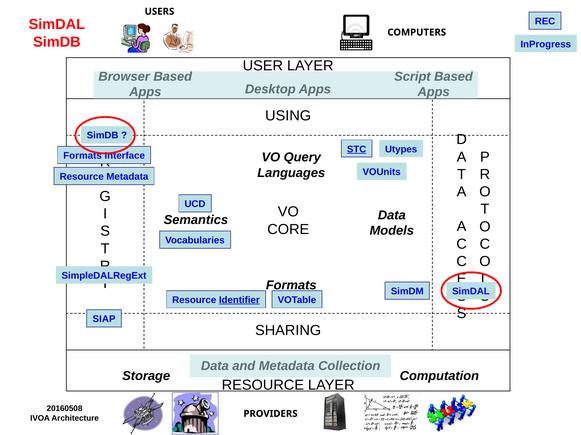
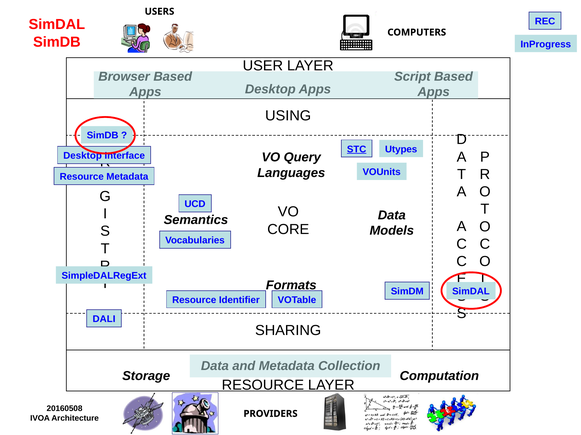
Formats at (83, 156): Formats -> Desktop
Identifier underline: present -> none
SIAP: SIAP -> DALI
